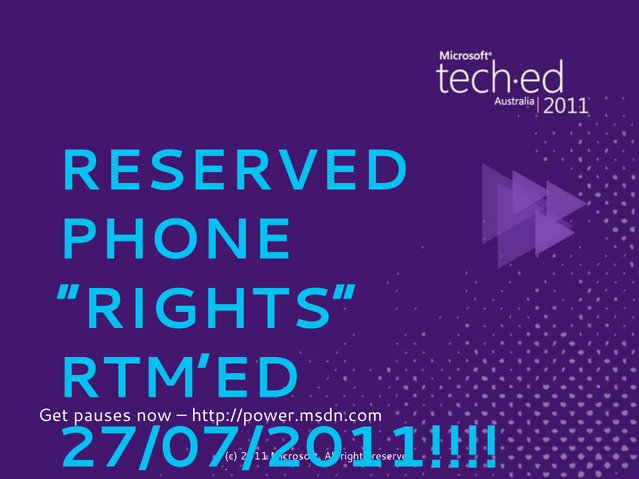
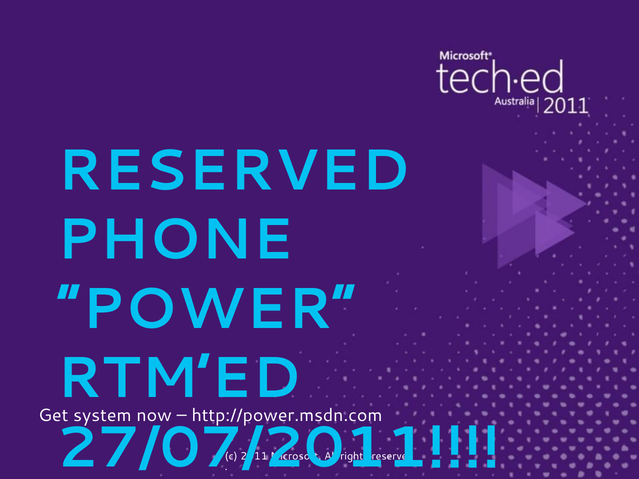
RIGHTS at (207, 309): RIGHTS -> POWER
pauses: pauses -> system
